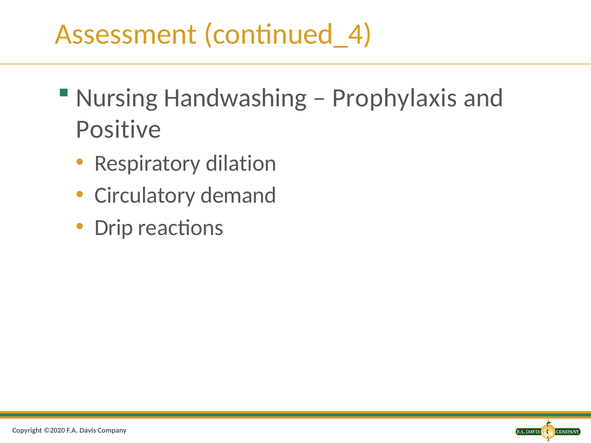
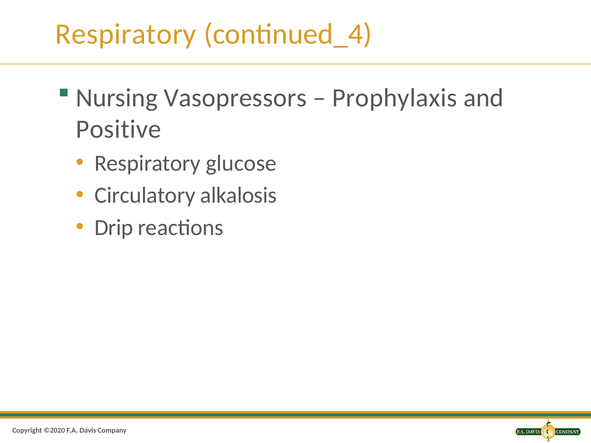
Assessment at (126, 34): Assessment -> Respiratory
Handwashing: Handwashing -> Vasopressors
dilation: dilation -> glucose
demand: demand -> alkalosis
